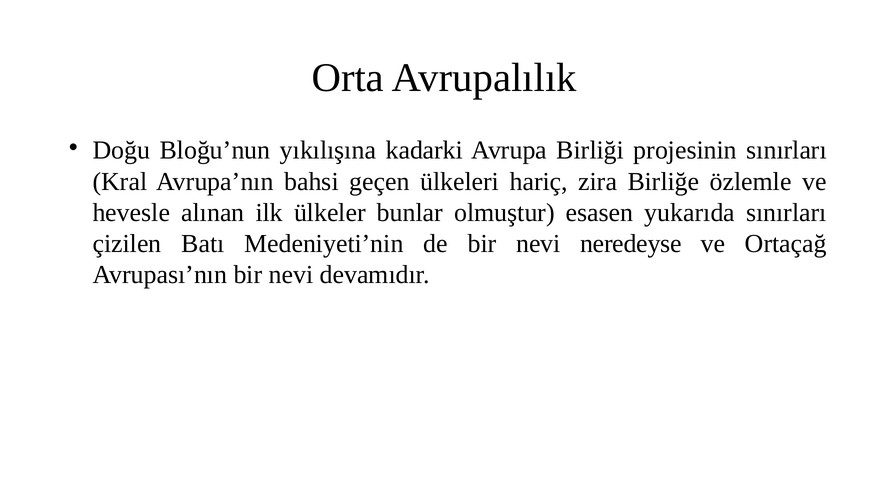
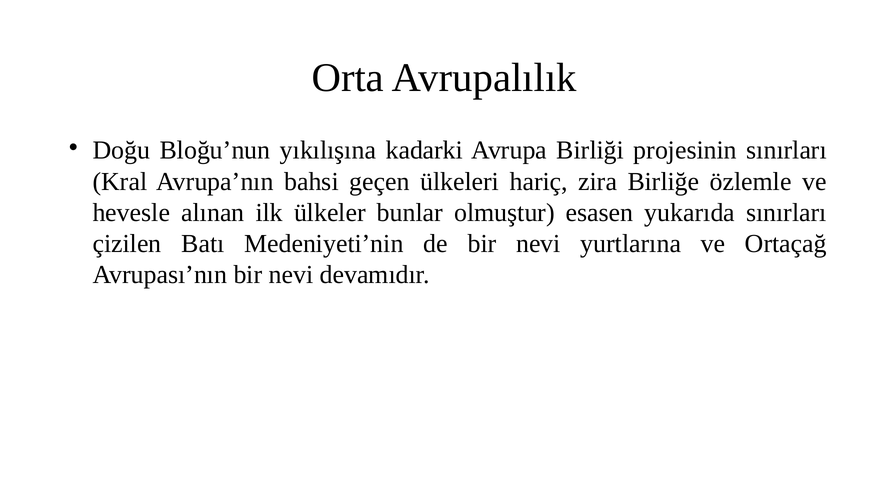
neredeyse: neredeyse -> yurtlarına
